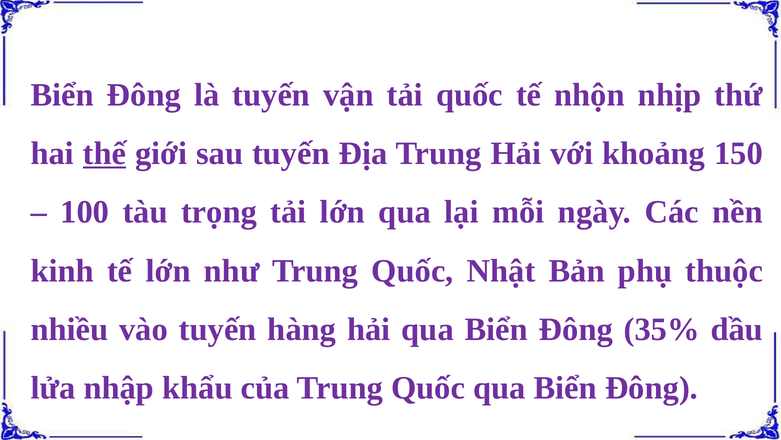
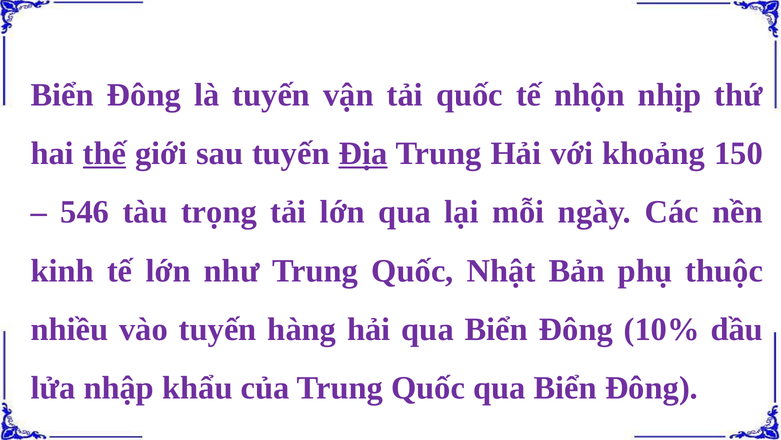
Địa underline: none -> present
100: 100 -> 546
35%: 35% -> 10%
